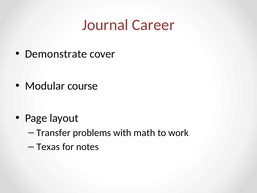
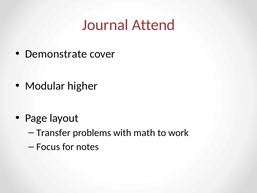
Career: Career -> Attend
course: course -> higher
Texas: Texas -> Focus
